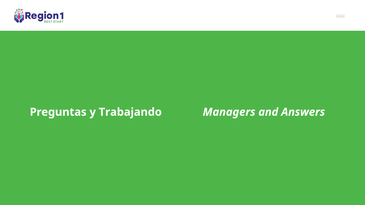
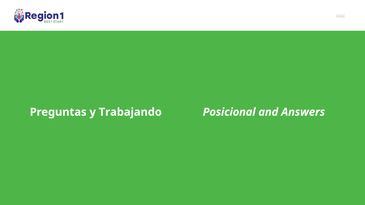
Managers: Managers -> Posicional
